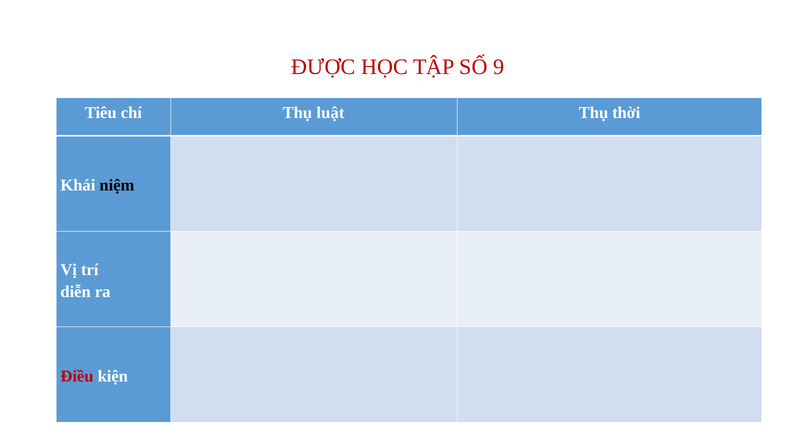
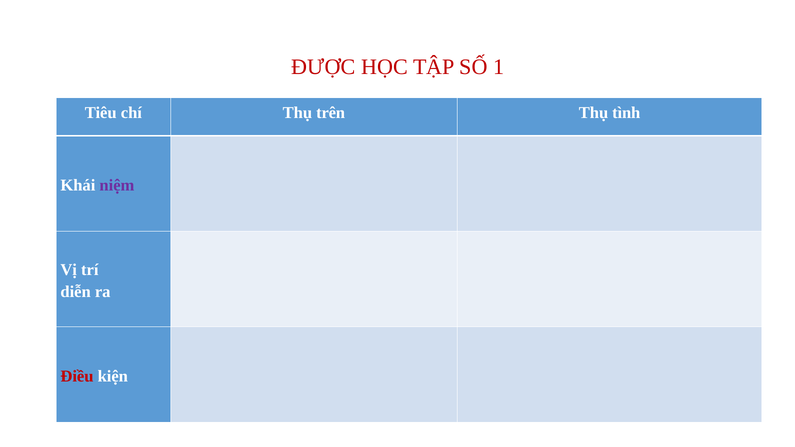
9: 9 -> 1
luật: luật -> trên
thời: thời -> tình
niệm colour: black -> purple
